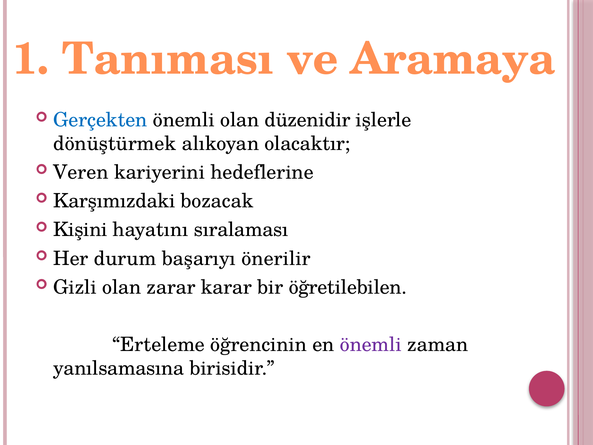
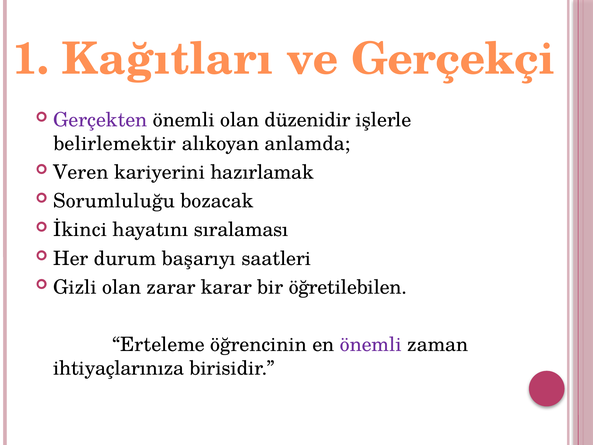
Tanıması: Tanıması -> Kağıtları
Aramaya: Aramaya -> Gerçekçi
Gerçekten colour: blue -> purple
dönüştürmek: dönüştürmek -> belirlemektir
olacaktır: olacaktır -> anlamda
hedeflerine: hedeflerine -> hazırlamak
Karşımızdaki: Karşımızdaki -> Sorumluluğu
Kişini: Kişini -> İkinci
önerilir: önerilir -> saatleri
yanılsamasına: yanılsamasına -> ihtiyaçlarınıza
